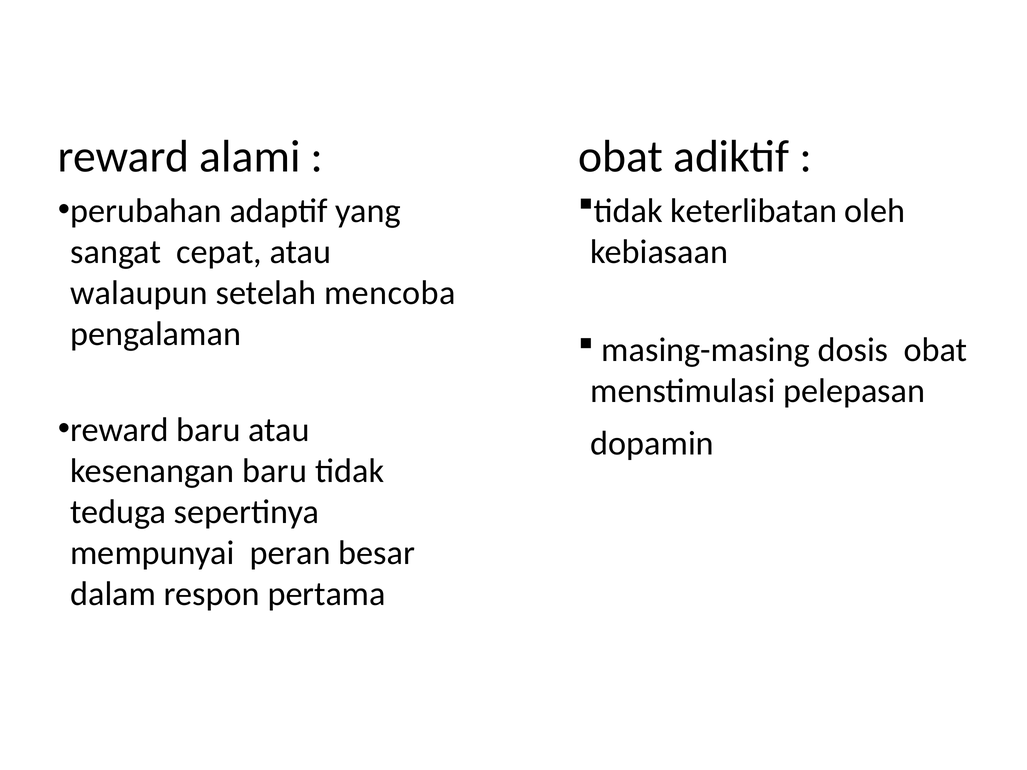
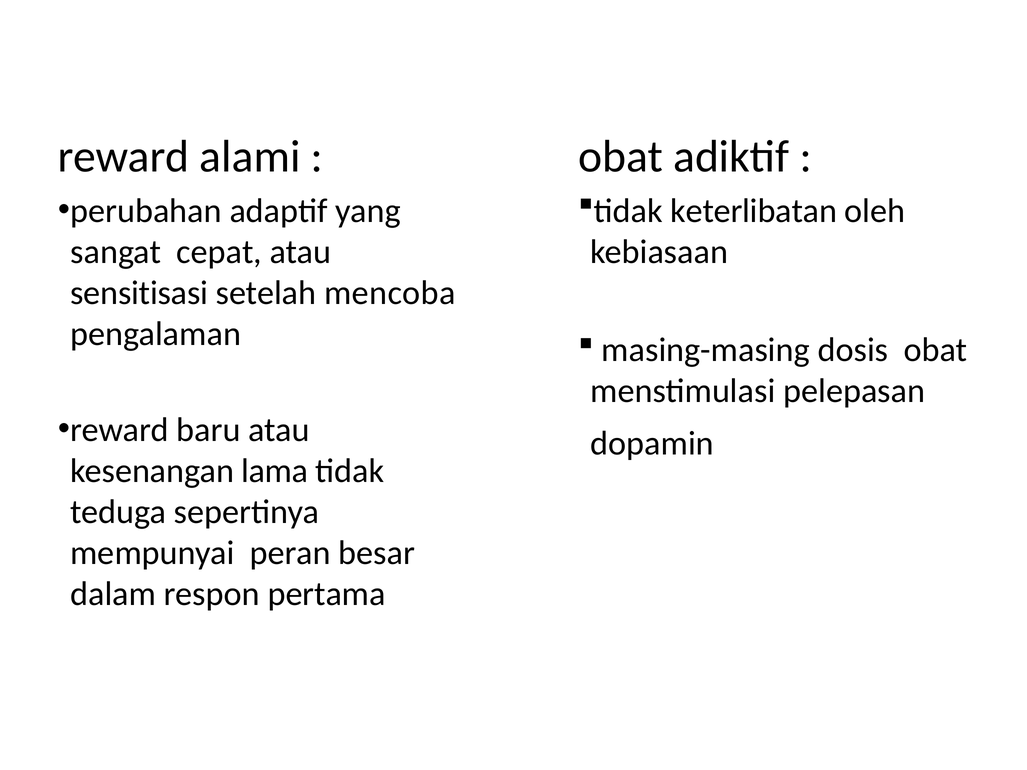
walaupun: walaupun -> sensitisasi
kesenangan baru: baru -> lama
